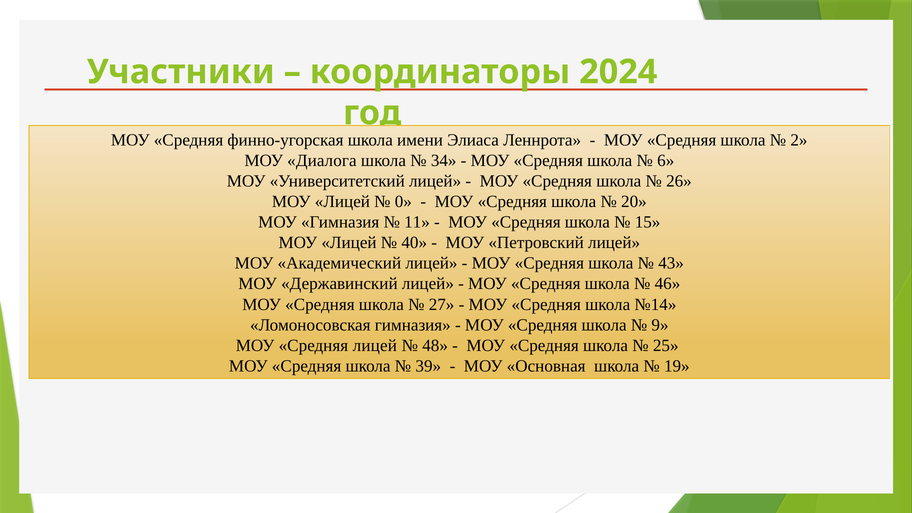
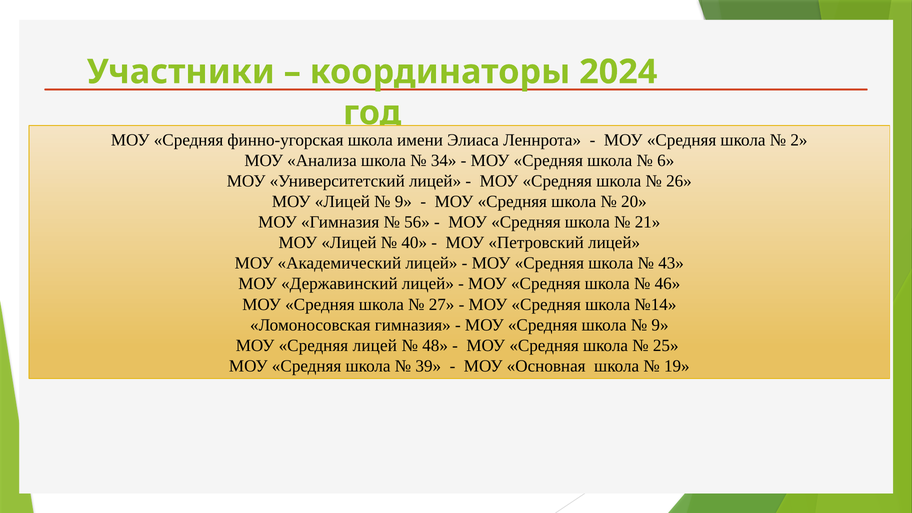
Диалога: Диалога -> Анализа
0 at (403, 202): 0 -> 9
11: 11 -> 56
15: 15 -> 21
